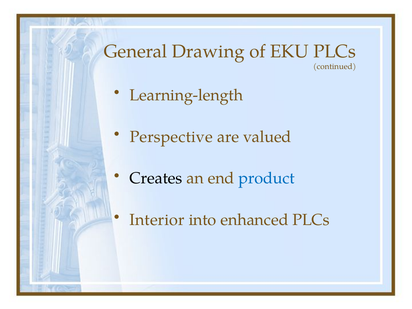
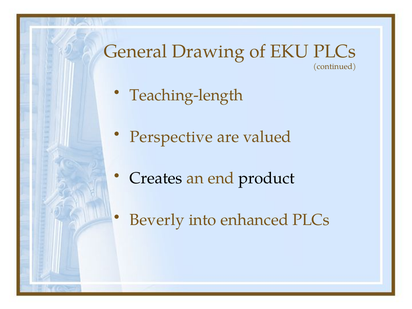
Learning-length: Learning-length -> Teaching-length
product colour: blue -> black
Interior: Interior -> Beverly
